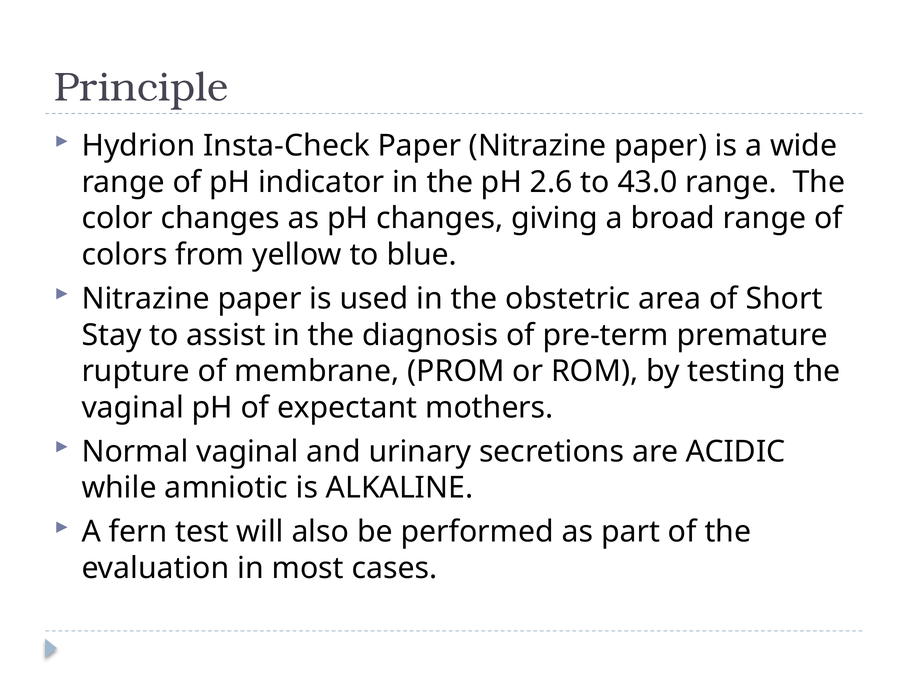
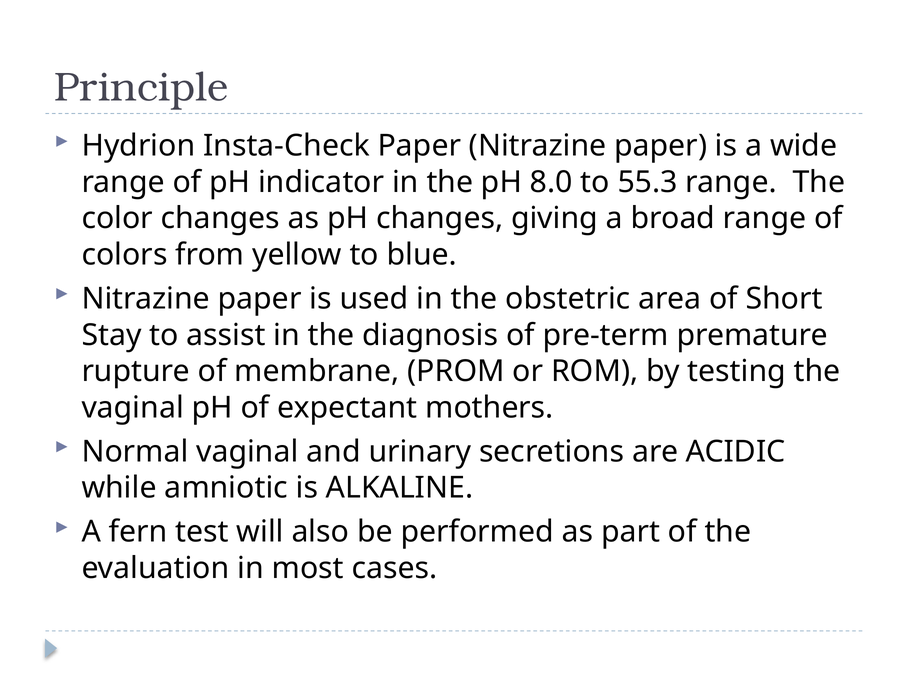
2.6: 2.6 -> 8.0
43.0: 43.0 -> 55.3
